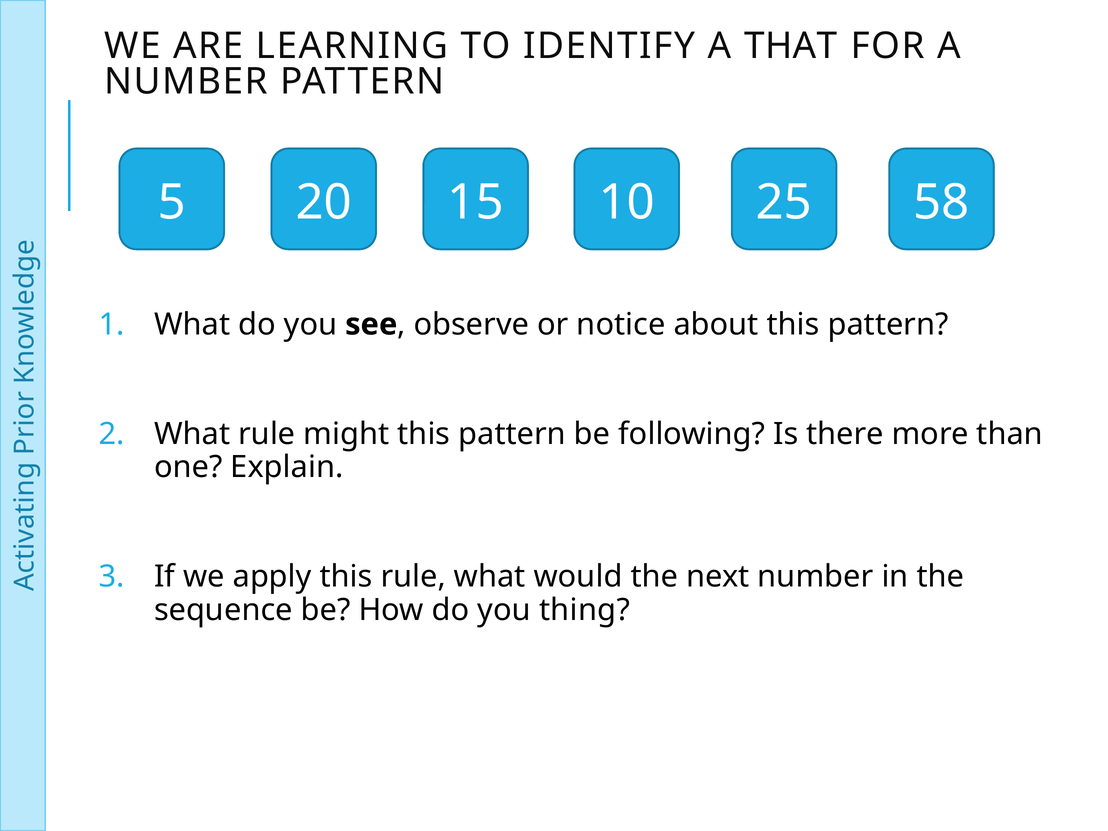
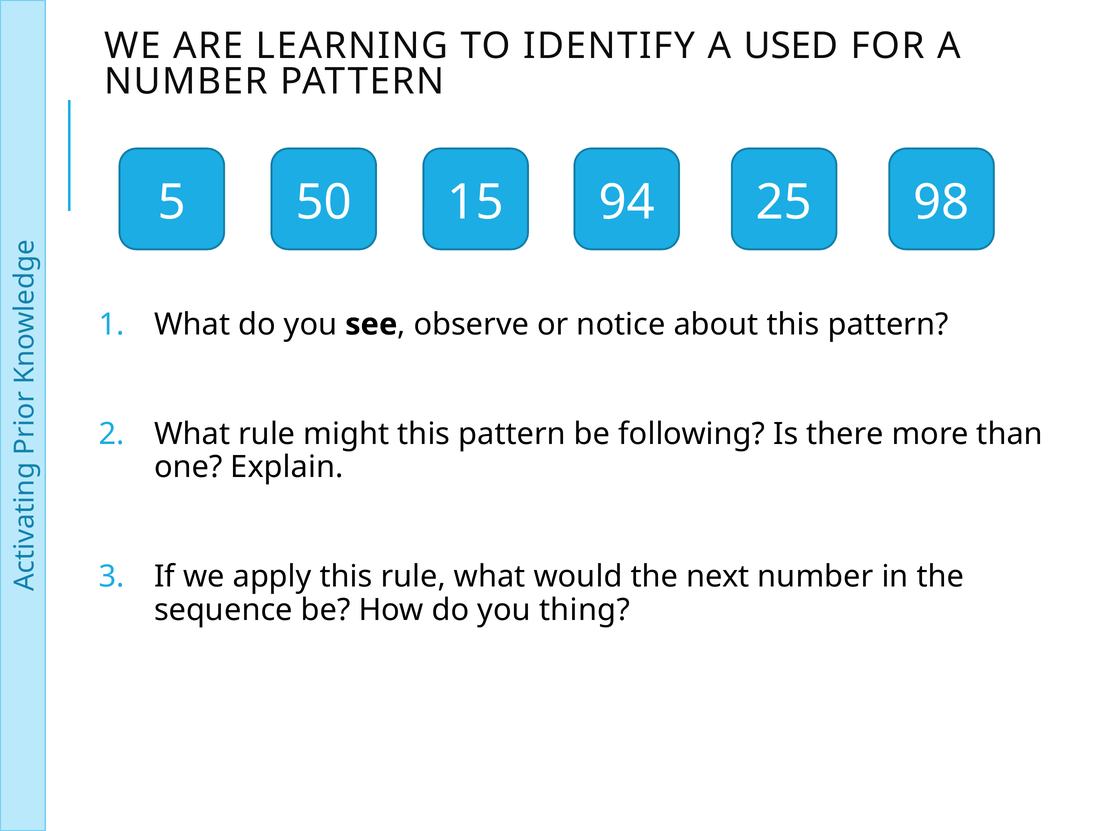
THAT: THAT -> USED
20: 20 -> 50
10: 10 -> 94
58: 58 -> 98
